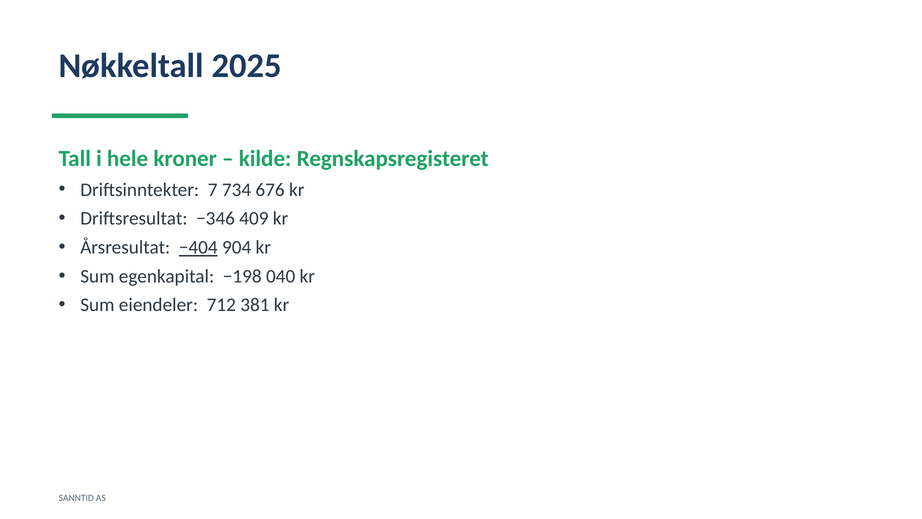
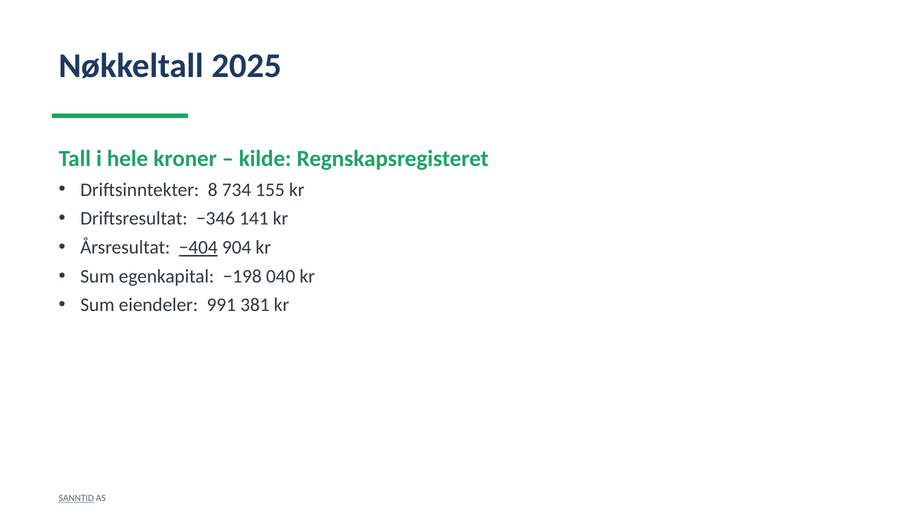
7: 7 -> 8
676: 676 -> 155
409: 409 -> 141
712: 712 -> 991
SANNTID underline: none -> present
